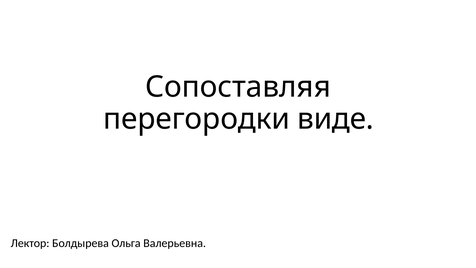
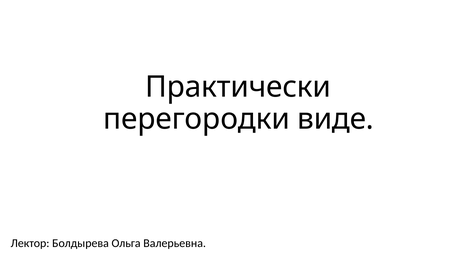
Сопоставляя: Сопоставляя -> Практически
